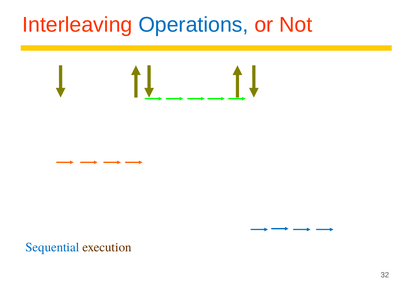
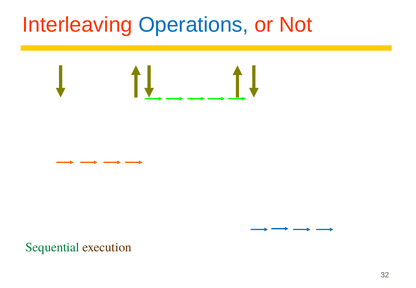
Sequential colour: blue -> green
